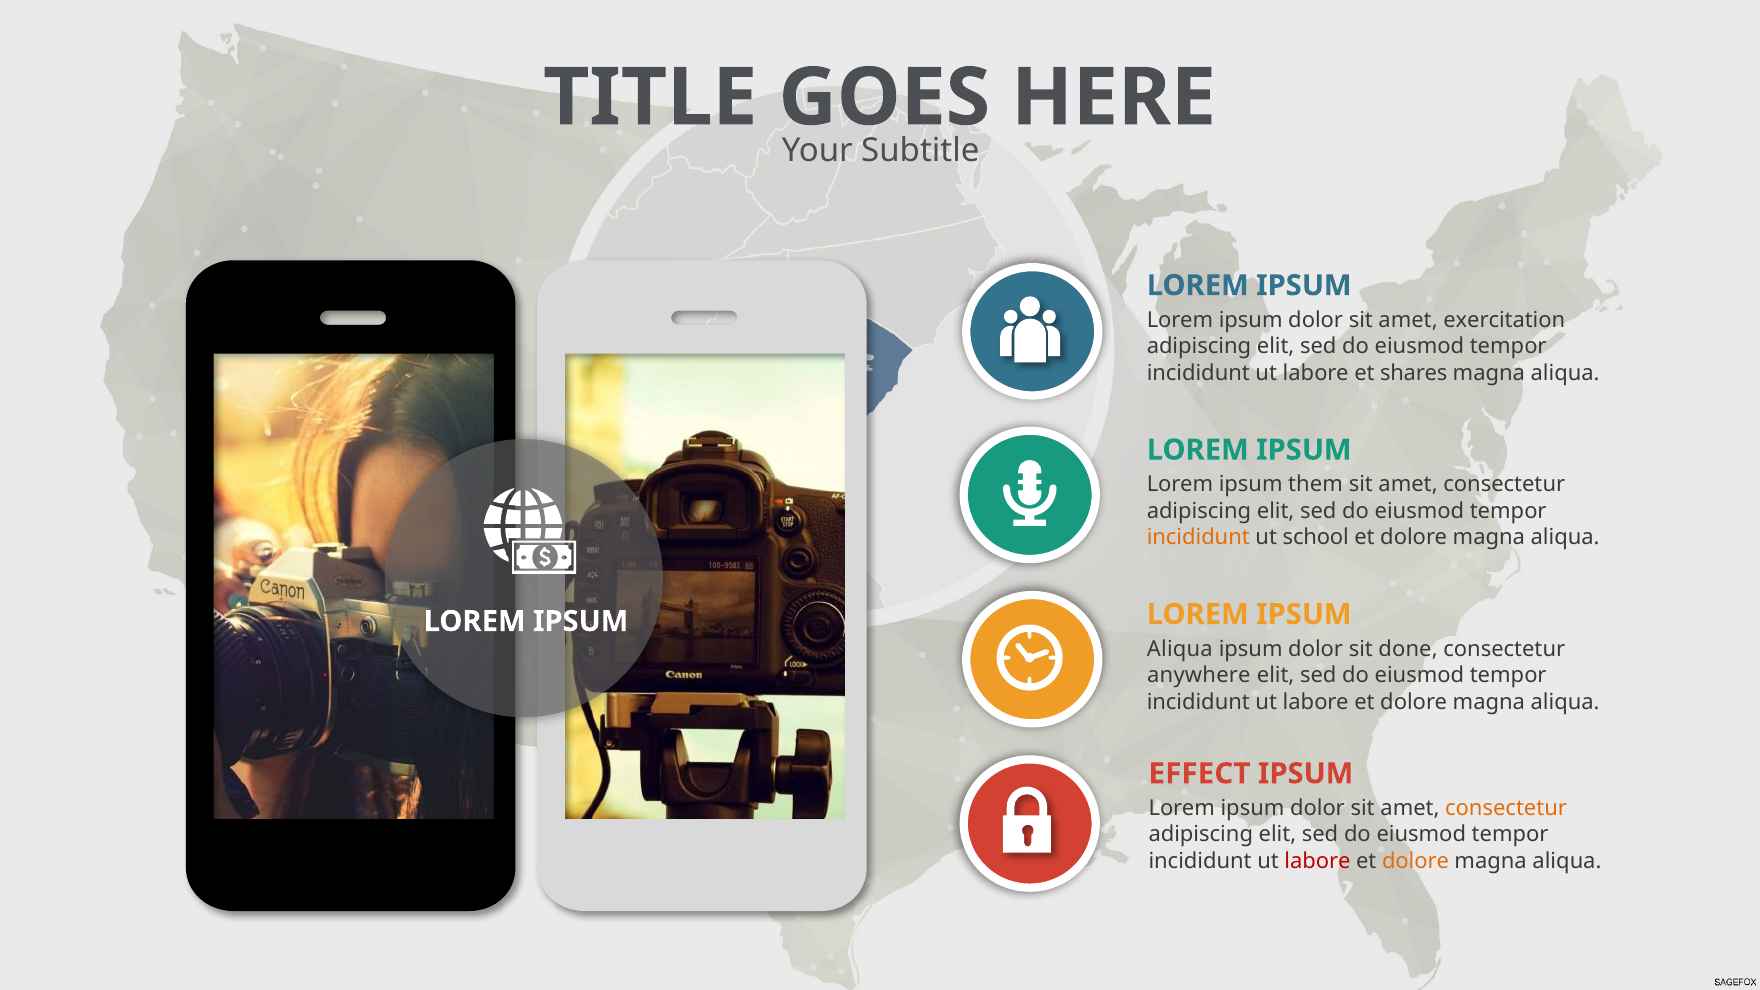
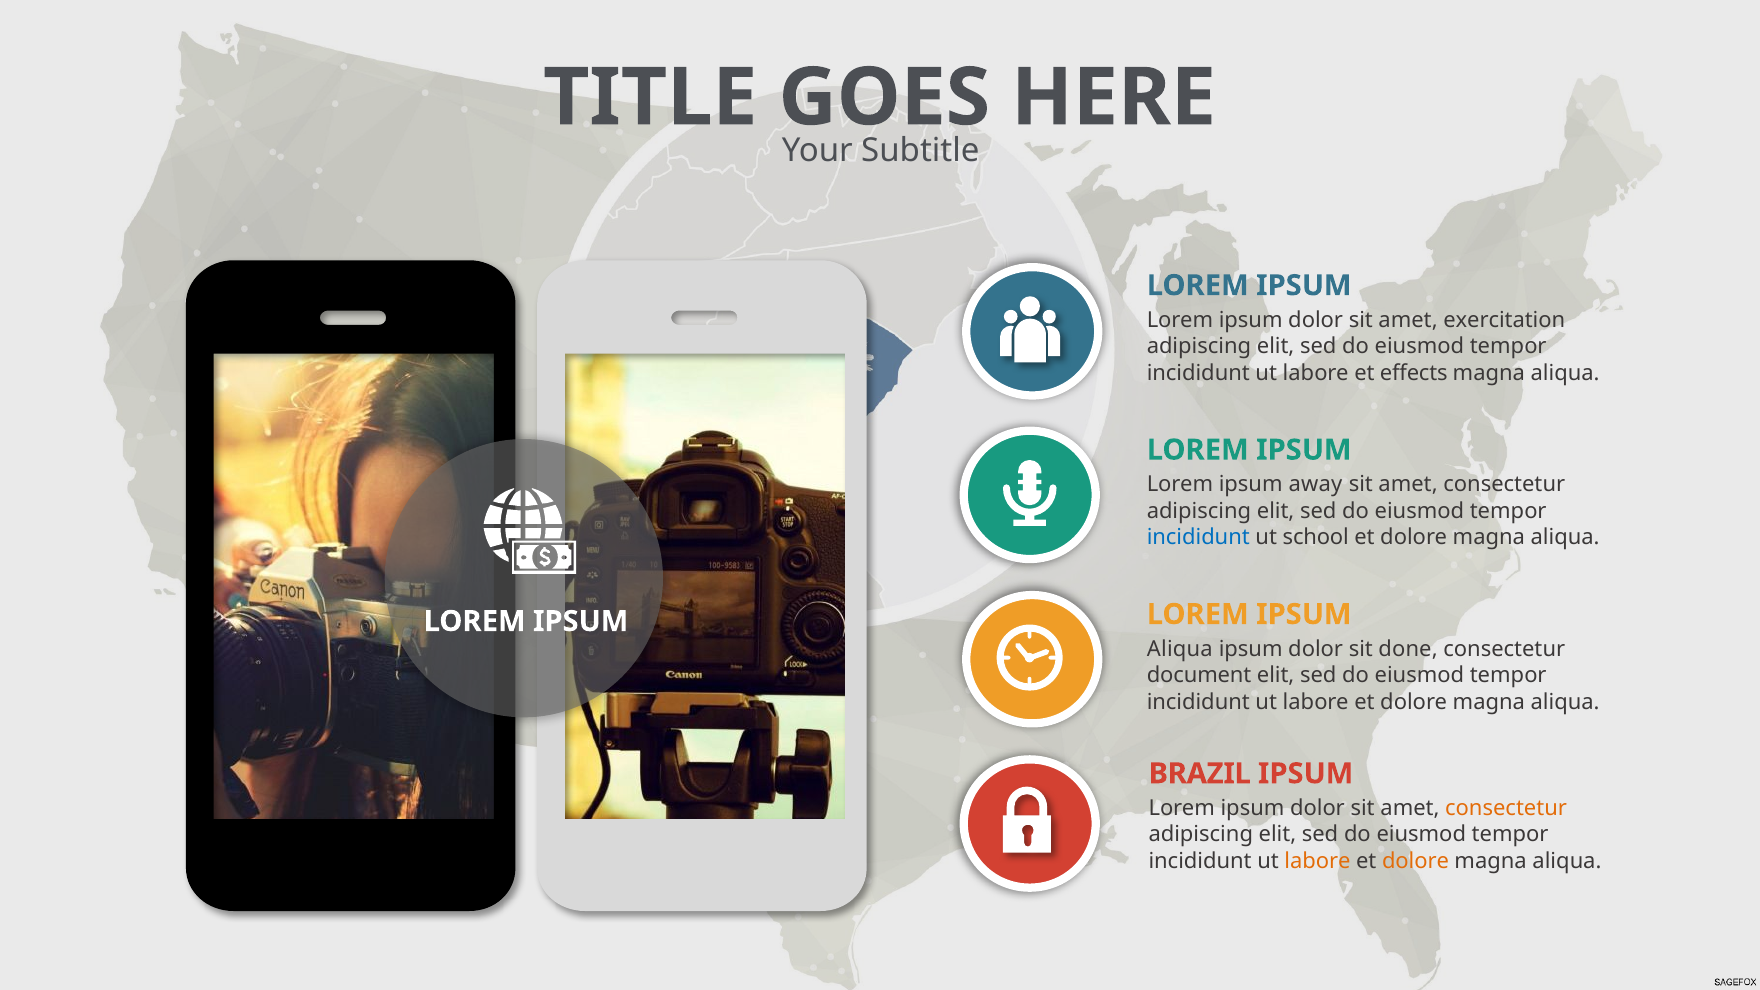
shares: shares -> effects
them: them -> away
incididunt at (1198, 537) colour: orange -> blue
anywhere: anywhere -> document
EFFECT: EFFECT -> BRAZIL
labore at (1317, 861) colour: red -> orange
